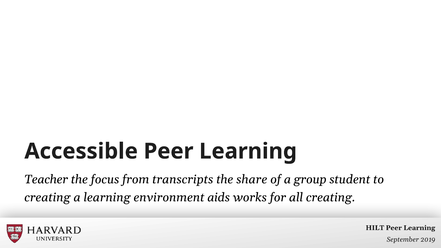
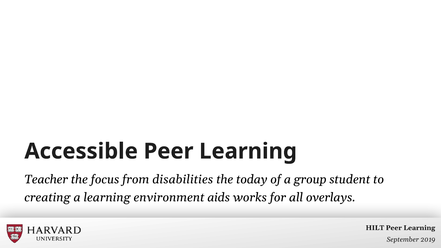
transcripts: transcripts -> disabilities
share: share -> today
all creating: creating -> overlays
